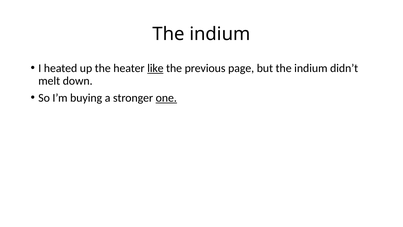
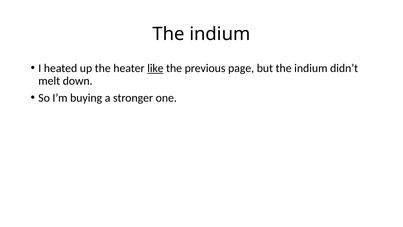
one underline: present -> none
